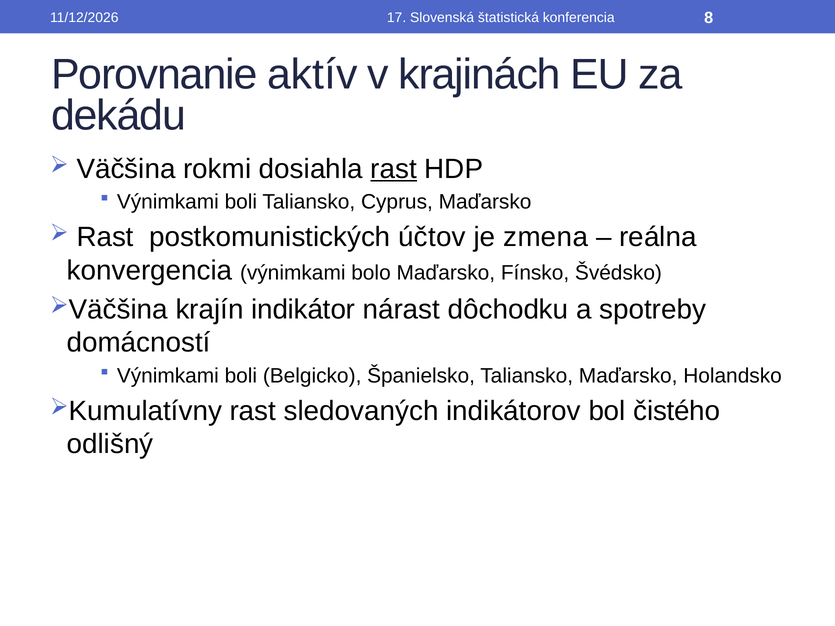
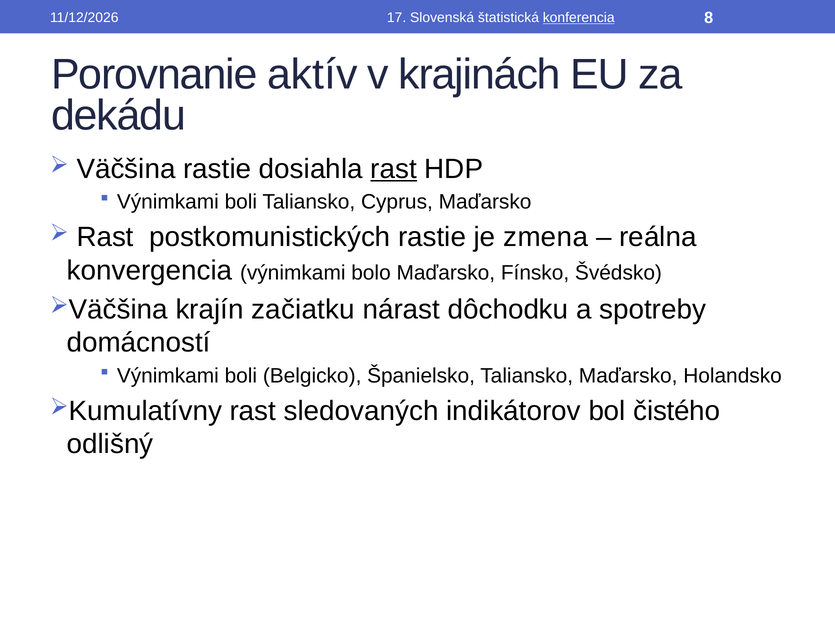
konferencia underline: none -> present
Väčšina rokmi: rokmi -> rastie
postkomunistických účtov: účtov -> rastie
indikátor: indikátor -> začiatku
